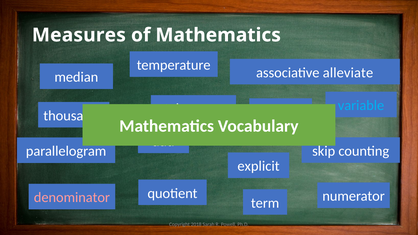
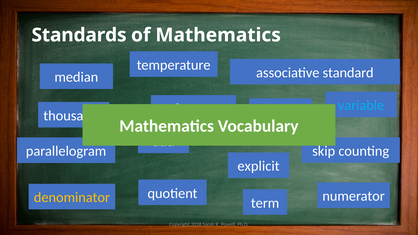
Measures: Measures -> Standards
alleviate: alleviate -> standard
denominator colour: pink -> yellow
